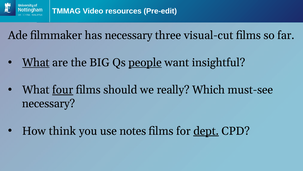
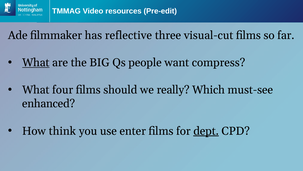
has necessary: necessary -> reflective
people underline: present -> none
insightful: insightful -> compress
four underline: present -> none
necessary at (48, 103): necessary -> enhanced
notes: notes -> enter
